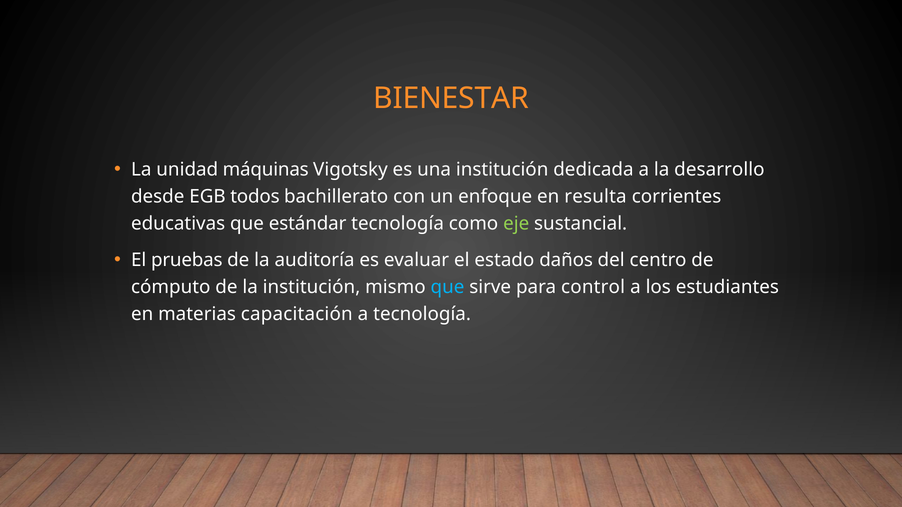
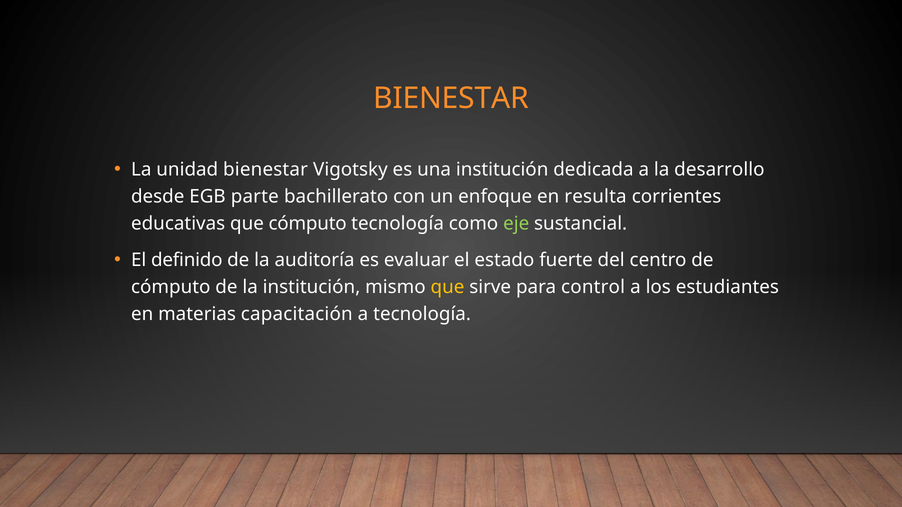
unidad máquinas: máquinas -> bienestar
todos: todos -> parte
que estándar: estándar -> cómputo
pruebas: pruebas -> definido
daños: daños -> fuerte
que at (448, 287) colour: light blue -> yellow
